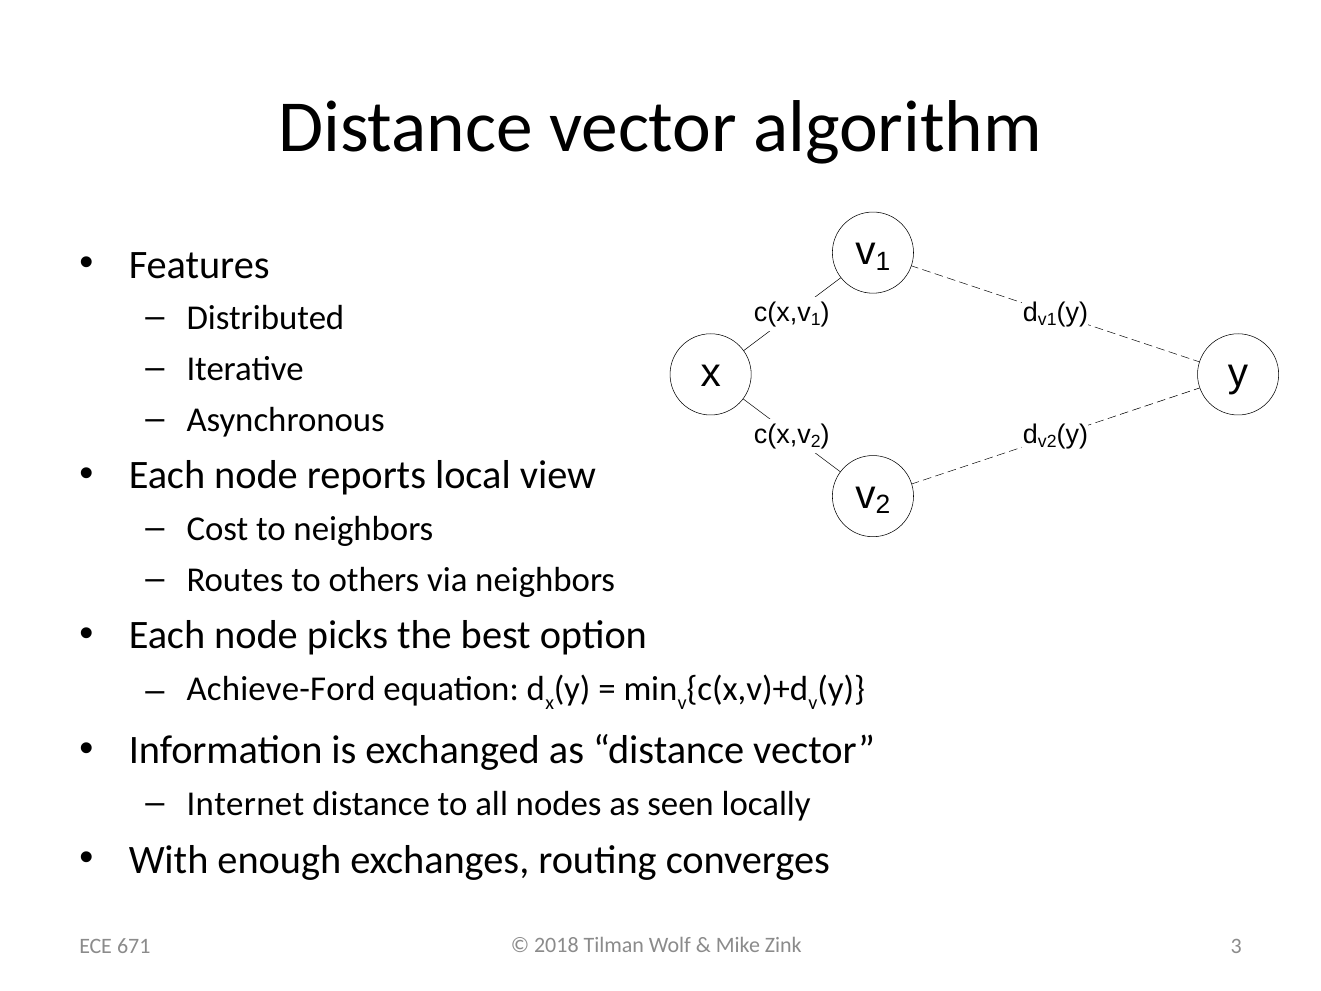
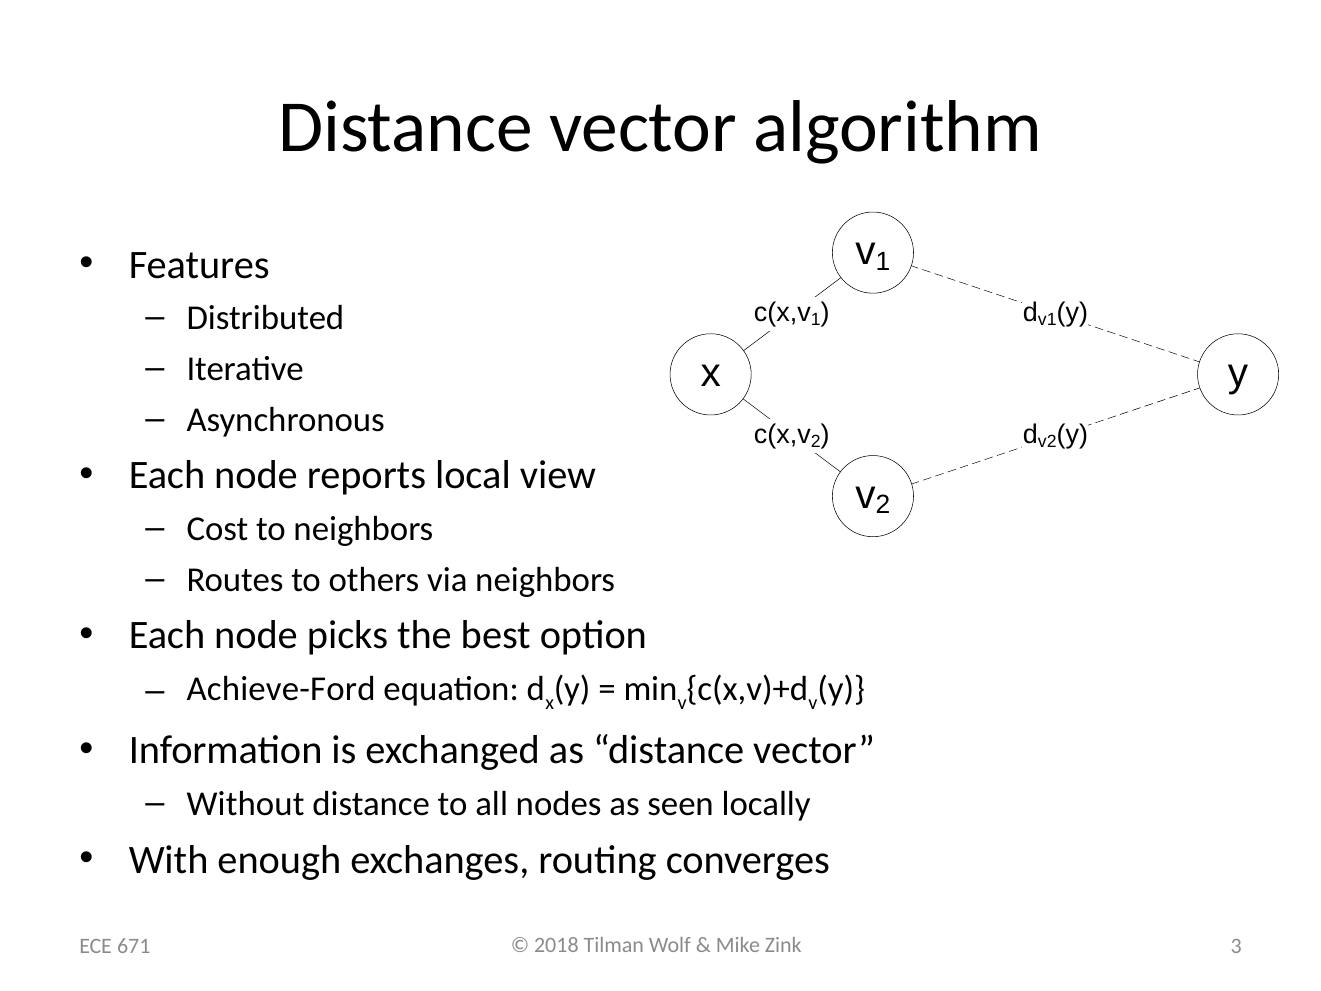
Internet: Internet -> Without
